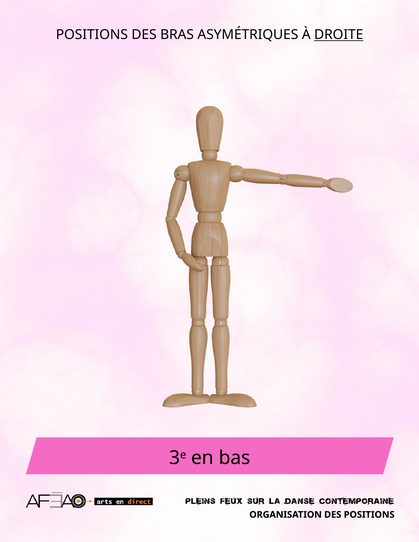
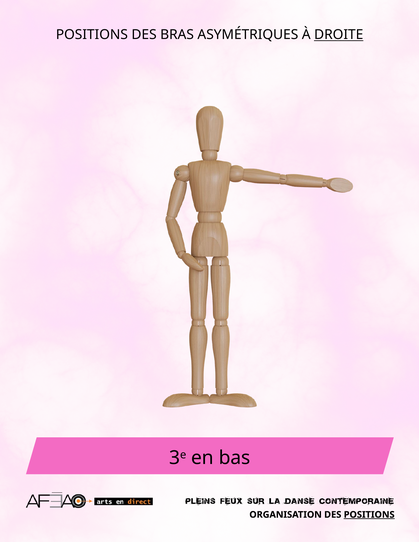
POSITIONS at (369, 515) underline: none -> present
